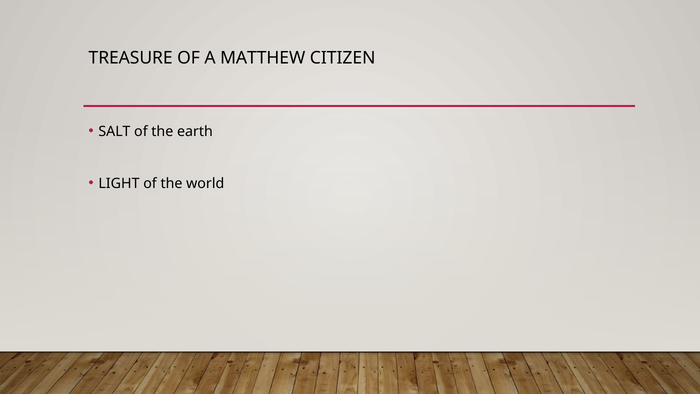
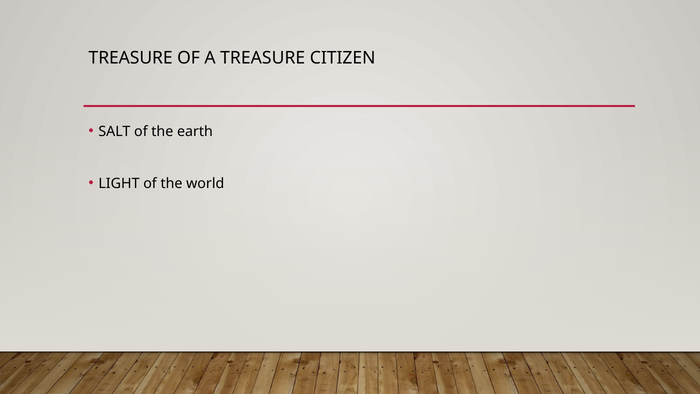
A MATTHEW: MATTHEW -> TREASURE
